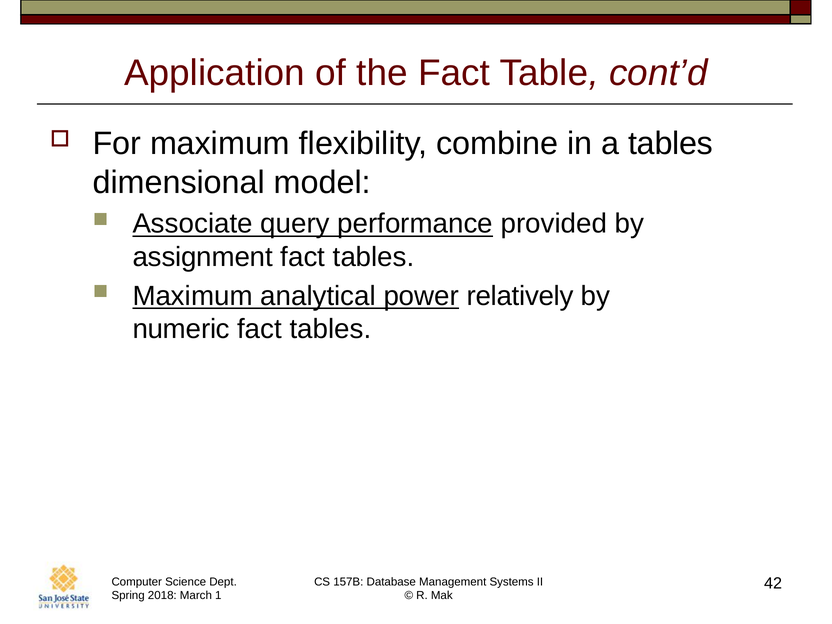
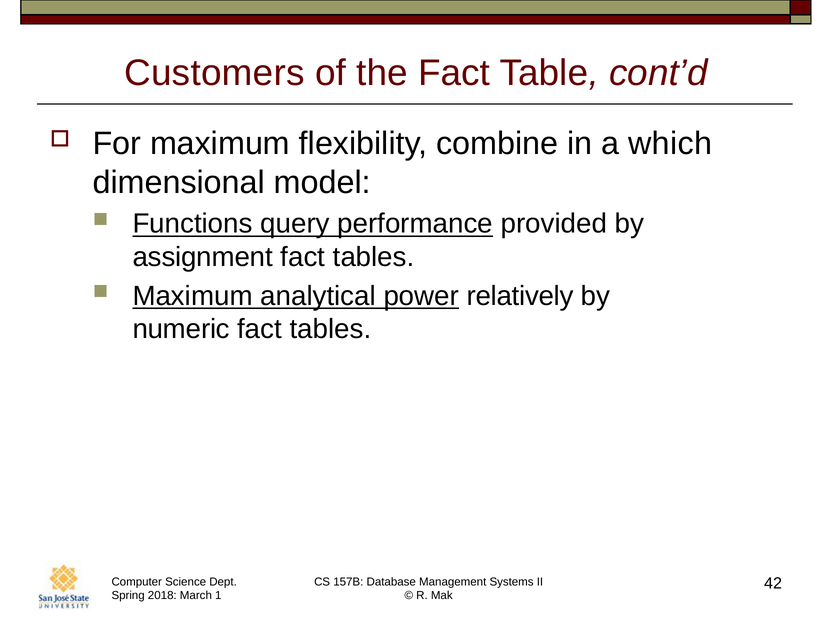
Application: Application -> Customers
a tables: tables -> which
Associate: Associate -> Functions
